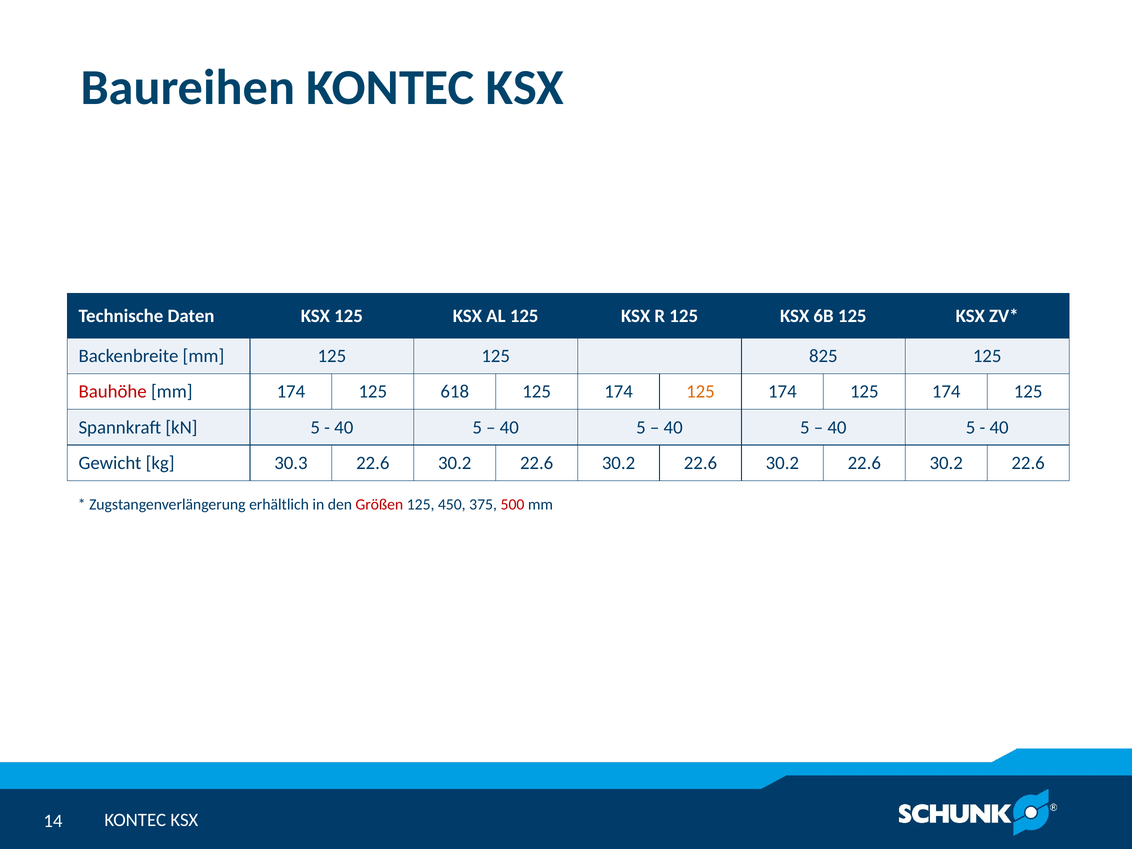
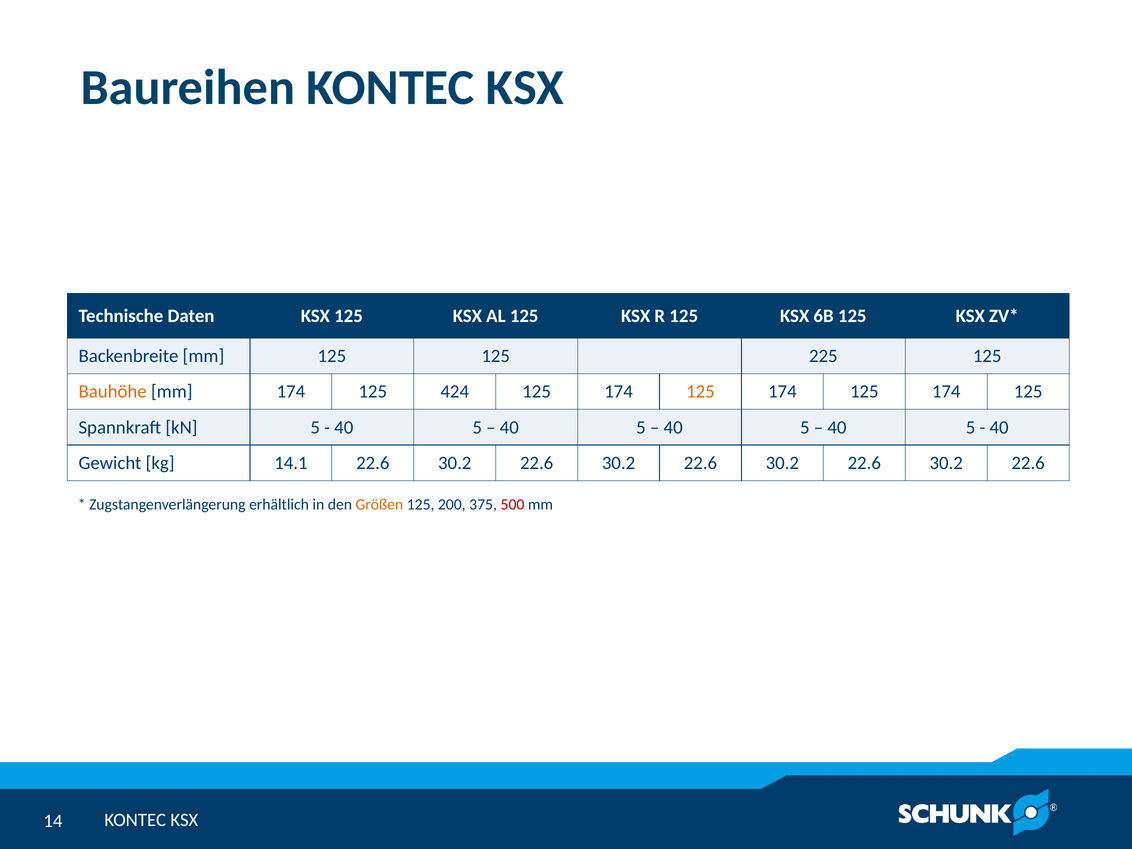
825: 825 -> 225
Bauhöhe colour: red -> orange
618: 618 -> 424
30.3: 30.3 -> 14.1
Größen colour: red -> orange
450: 450 -> 200
